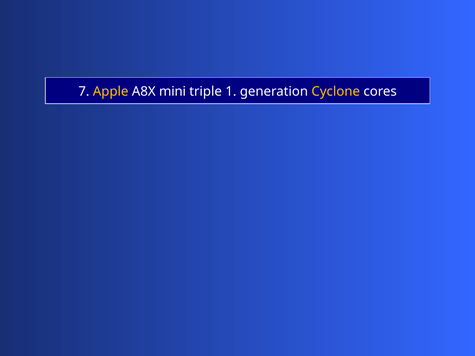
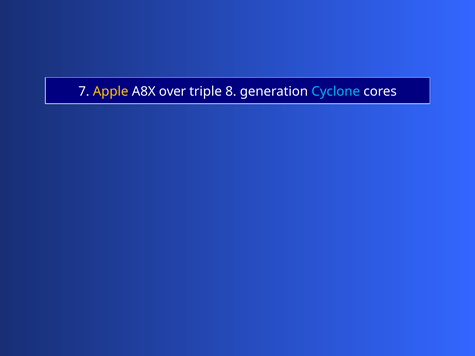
mini: mini -> over
1: 1 -> 8
Cyclone colour: yellow -> light blue
